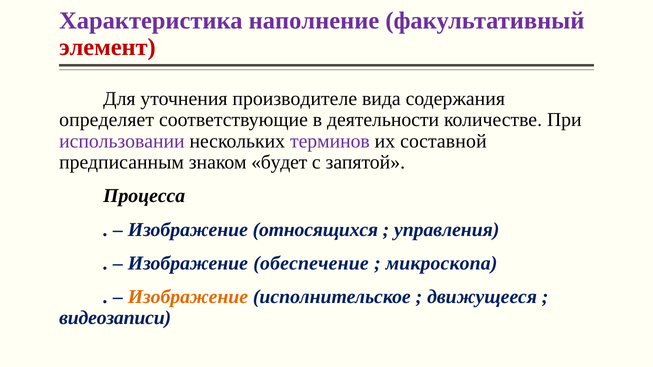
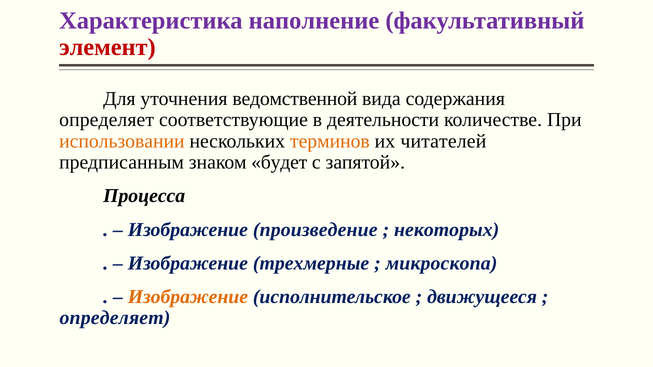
производителе: производителе -> ведомственной
использовании colour: purple -> orange
терминов colour: purple -> orange
составной: составной -> читателей
относящихся: относящихся -> произведение
управления: управления -> некоторых
обеспечение: обеспечение -> трехмерные
видеозаписи at (115, 318): видеозаписи -> определяет
